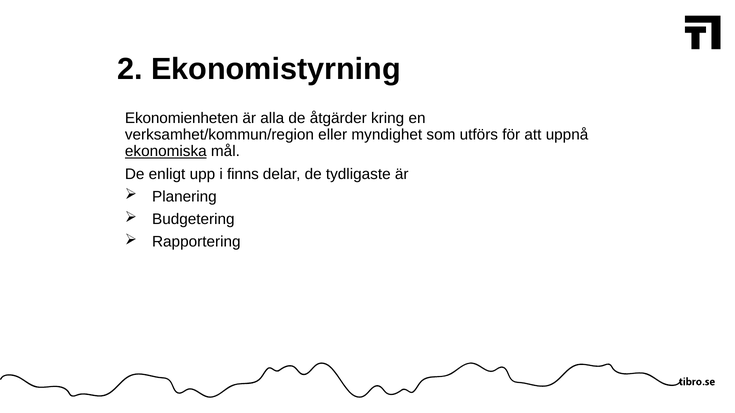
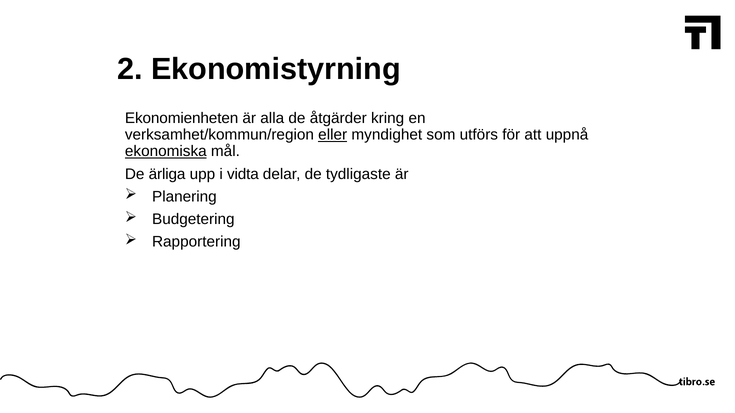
eller underline: none -> present
enligt: enligt -> ärliga
finns: finns -> vidta
